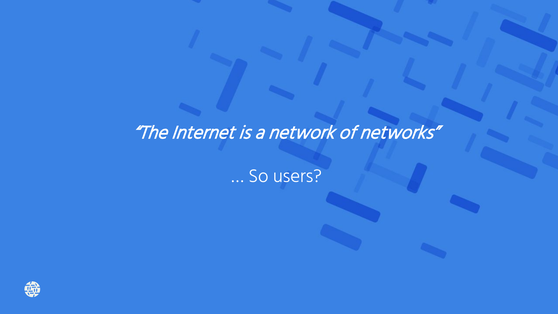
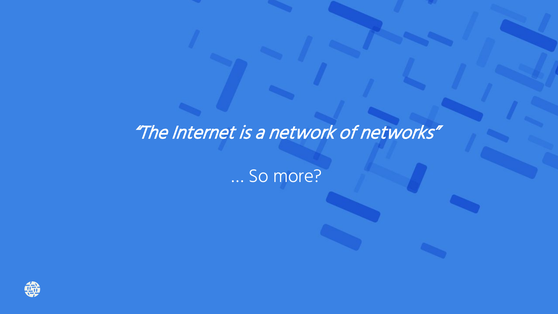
users: users -> more
